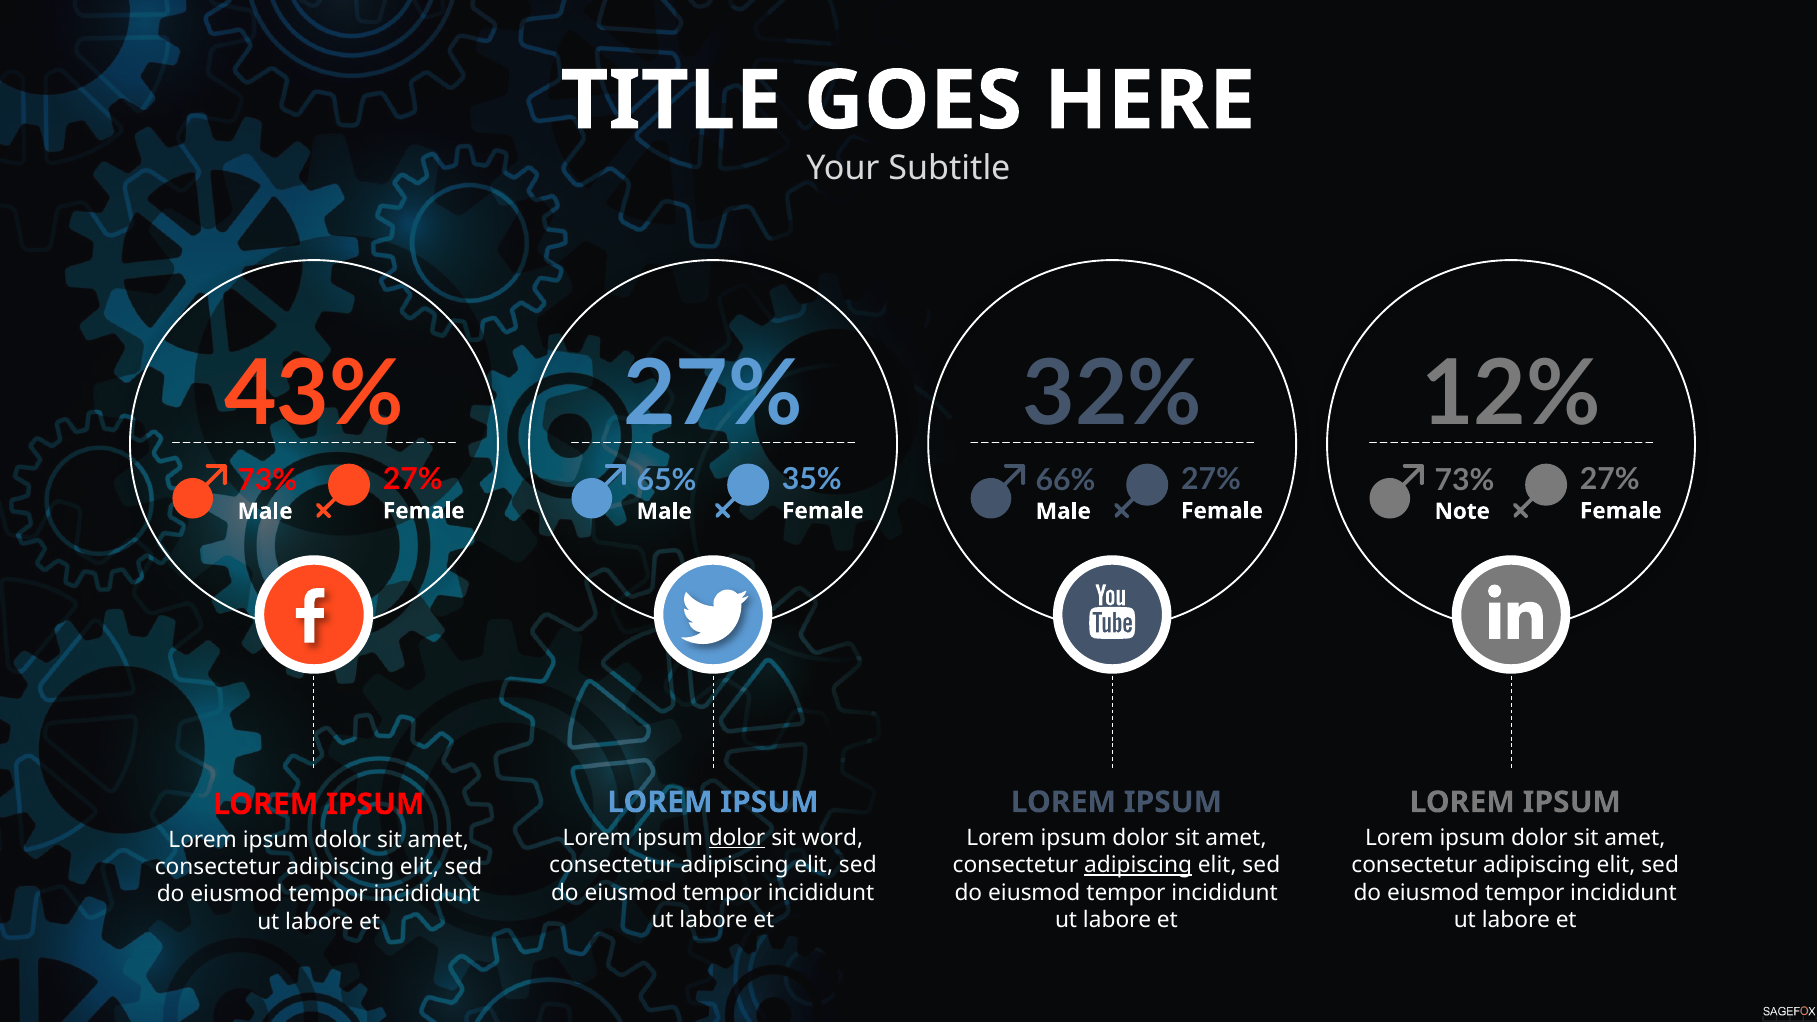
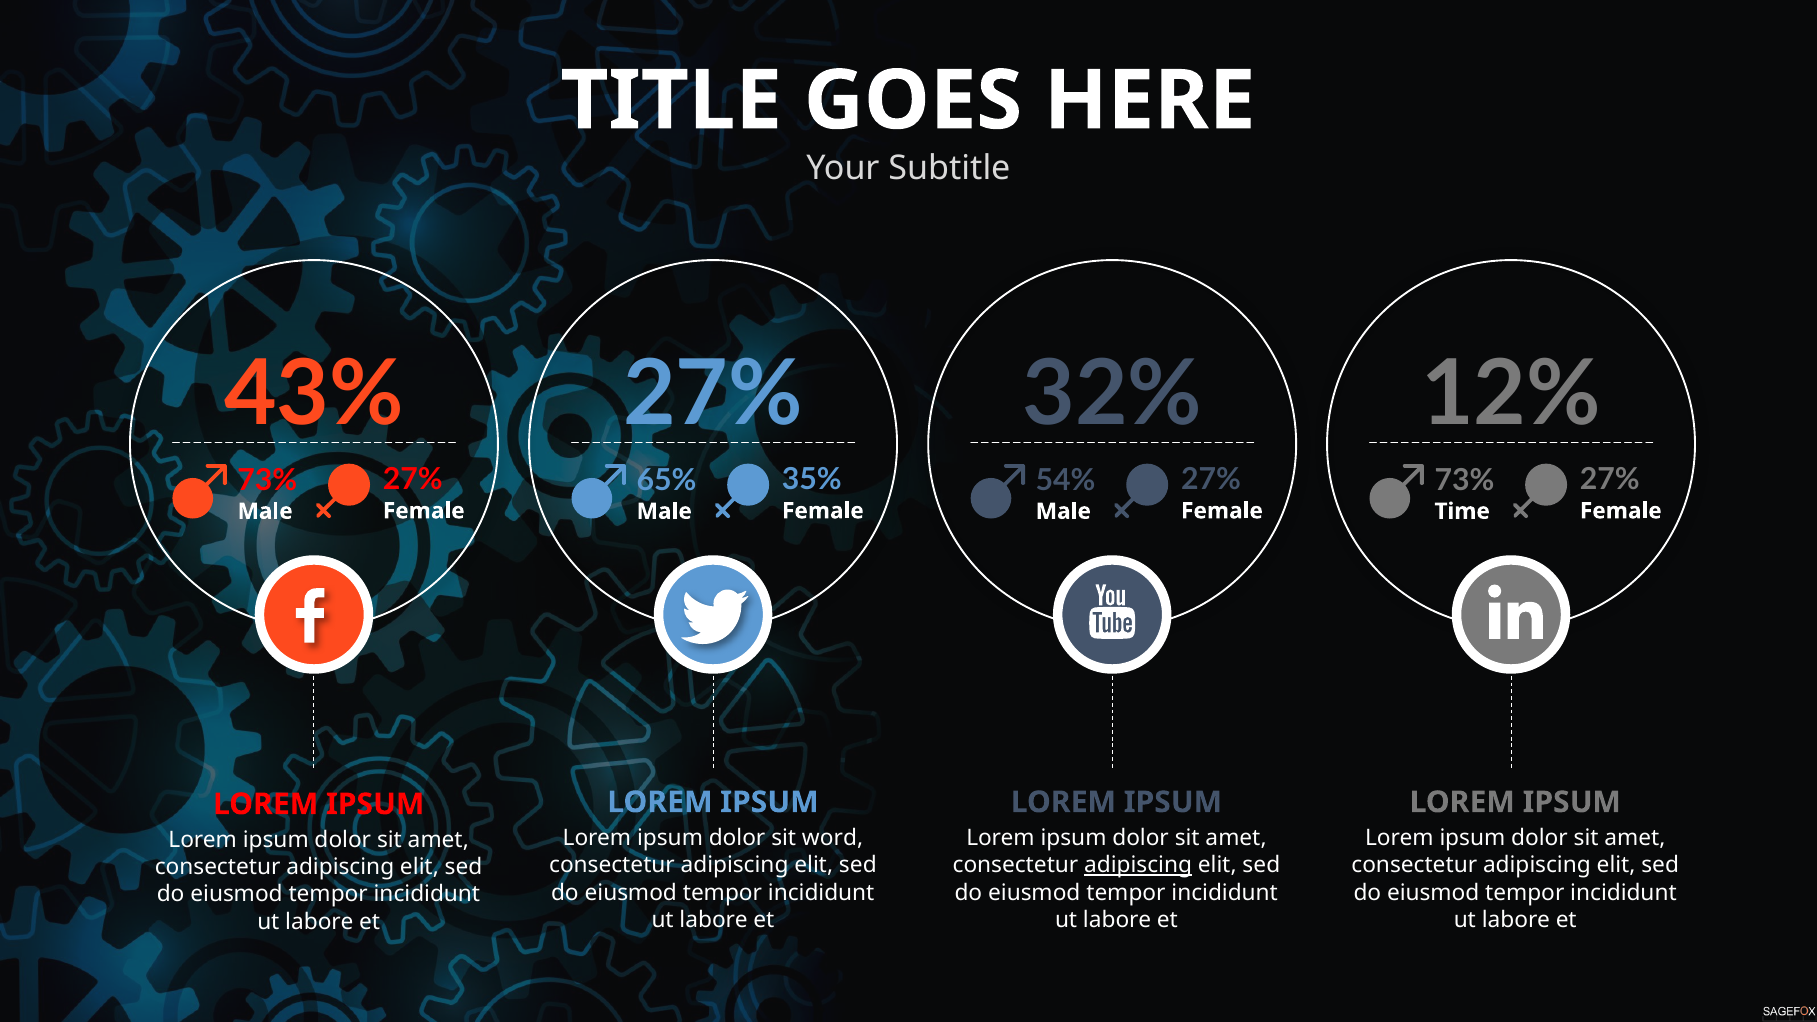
66%: 66% -> 54%
Note: Note -> Time
dolor at (737, 838) underline: present -> none
